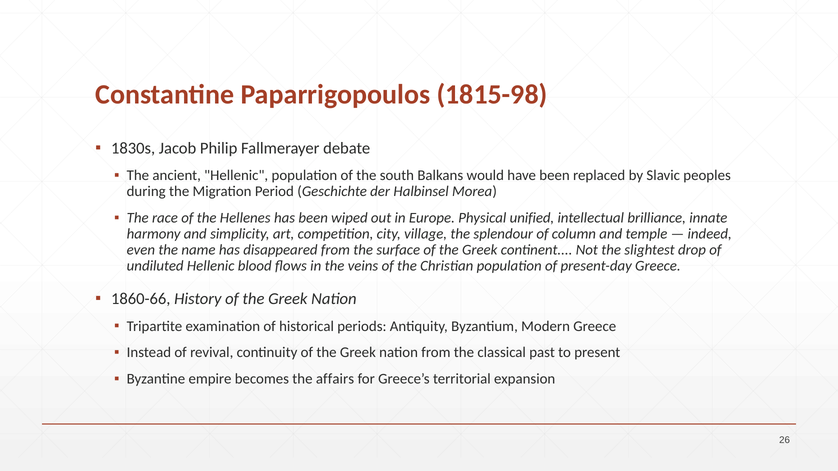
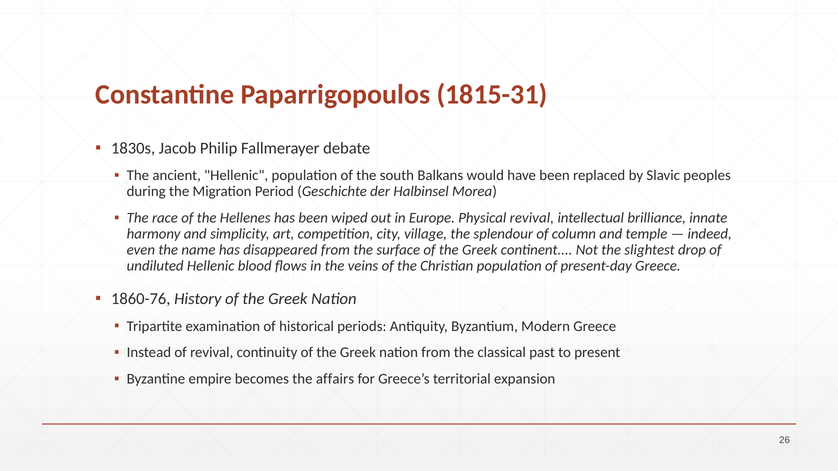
1815-98: 1815-98 -> 1815-31
Physical unified: unified -> revival
1860-66: 1860-66 -> 1860-76
